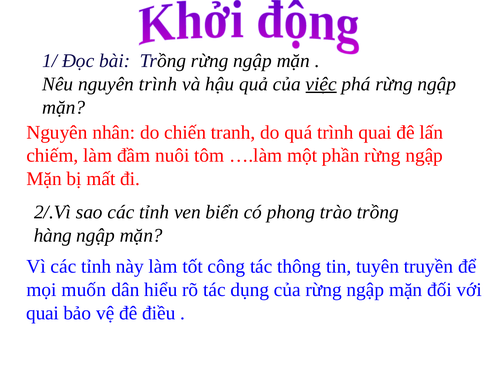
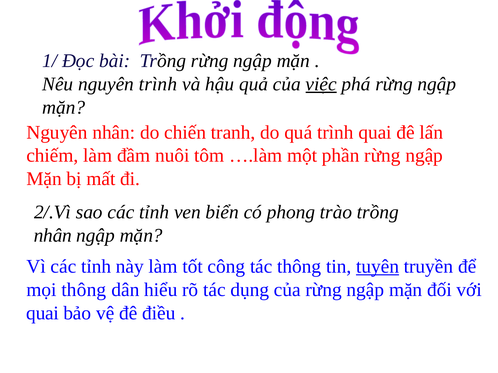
hàng at (53, 236): hàng -> nhân
tuyên underline: none -> present
mọi muốn: muốn -> thông
